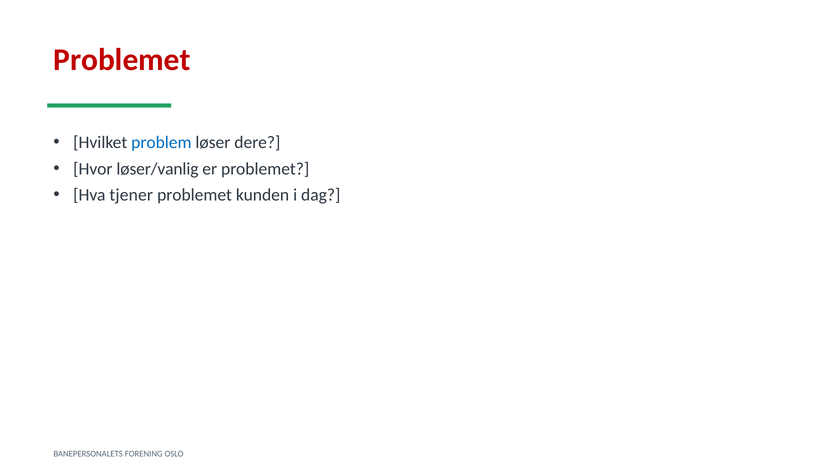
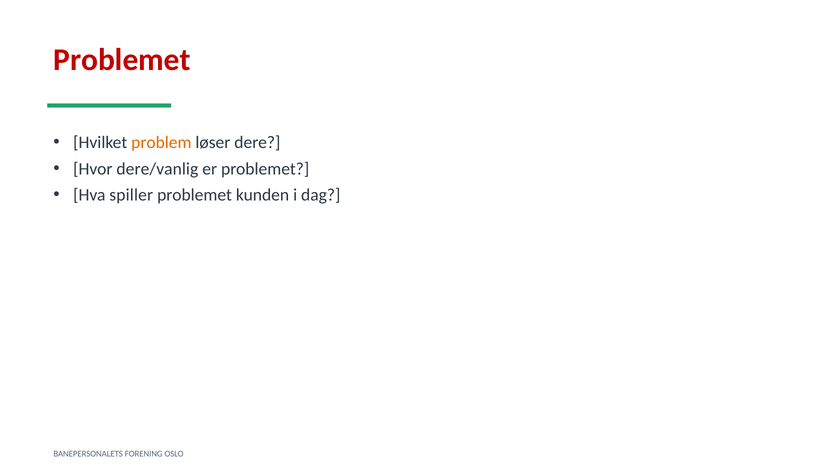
problem colour: blue -> orange
løser/vanlig: løser/vanlig -> dere/vanlig
tjener: tjener -> spiller
